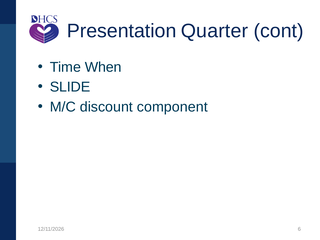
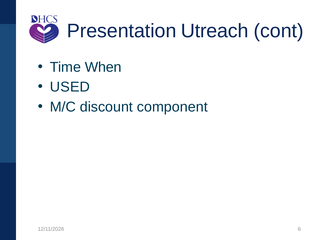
Quarter: Quarter -> Utreach
SLIDE: SLIDE -> USED
